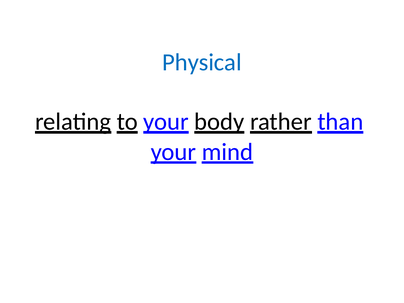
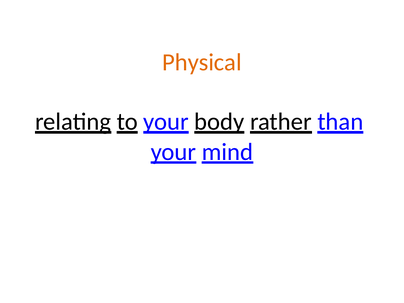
Physical colour: blue -> orange
